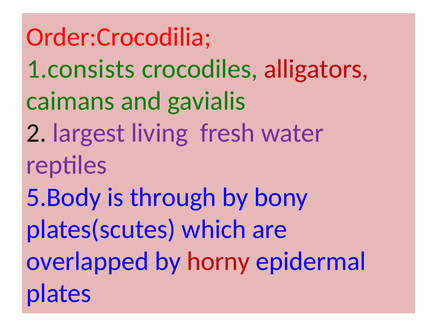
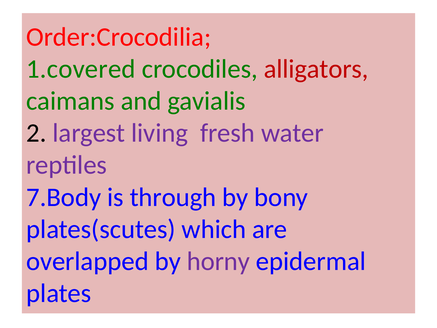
1.consists: 1.consists -> 1.covered
5.Body: 5.Body -> 7.Body
horny colour: red -> purple
